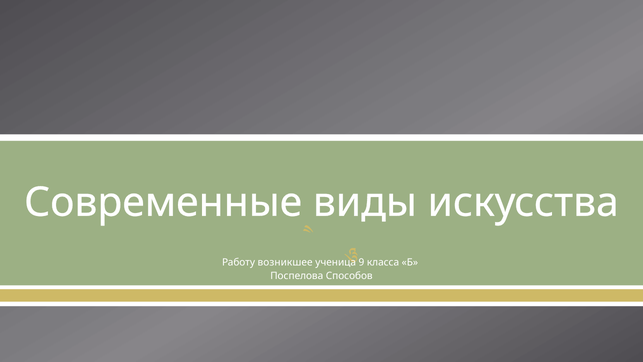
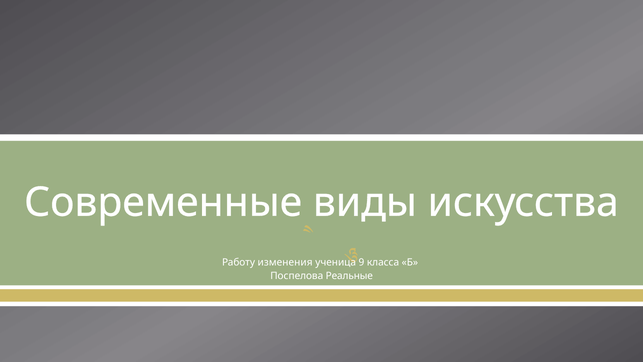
возникшее: возникшее -> изменения
Способов: Способов -> Реальные
